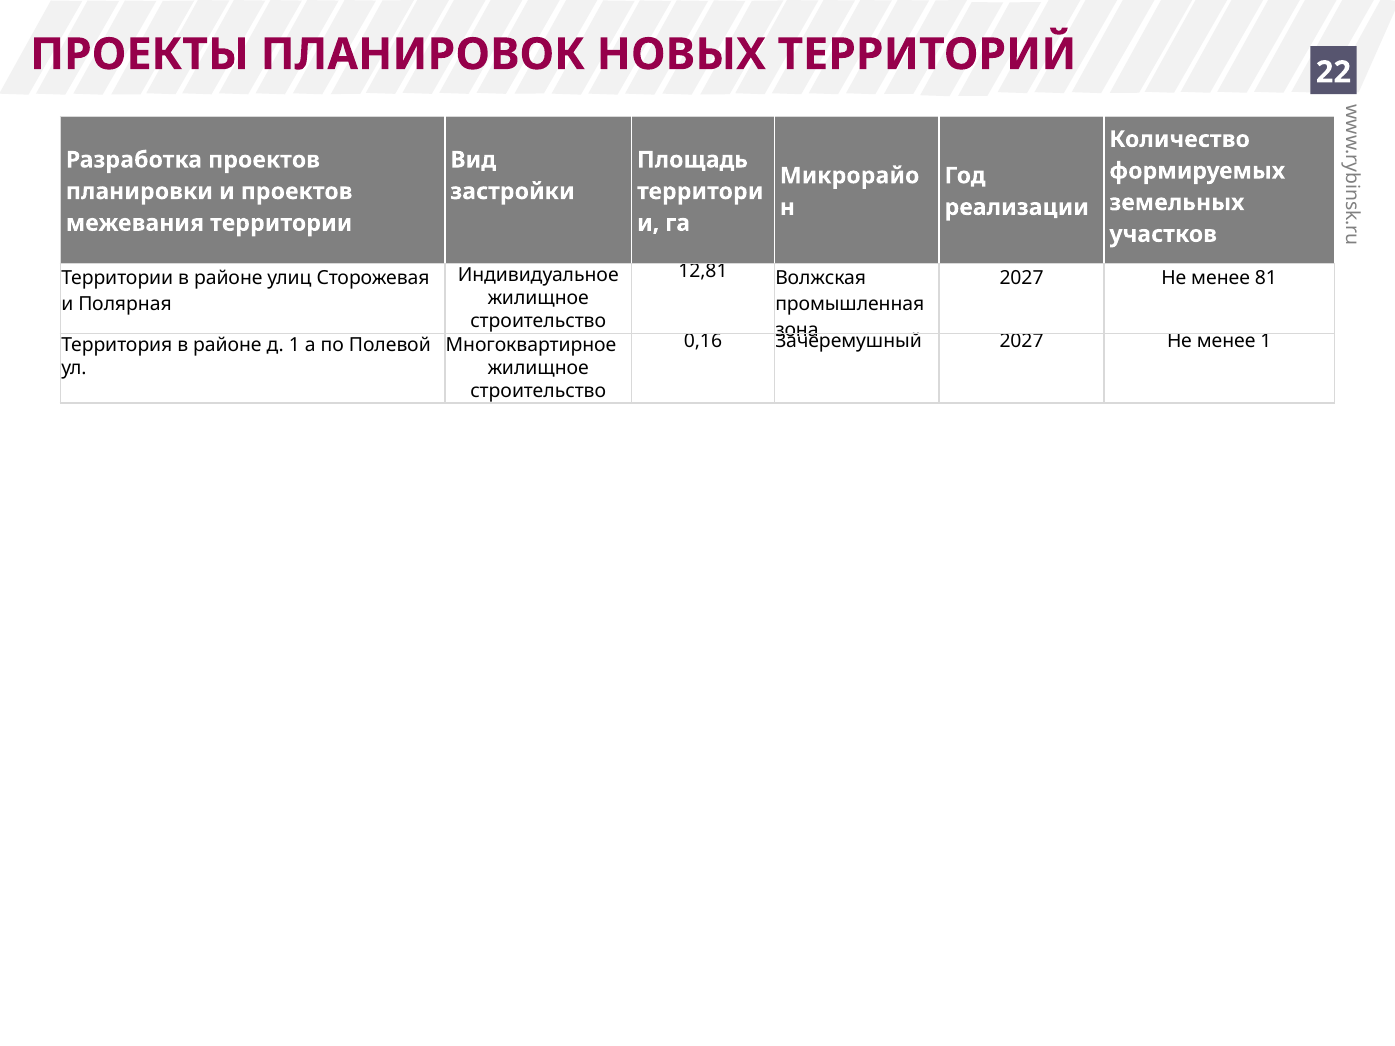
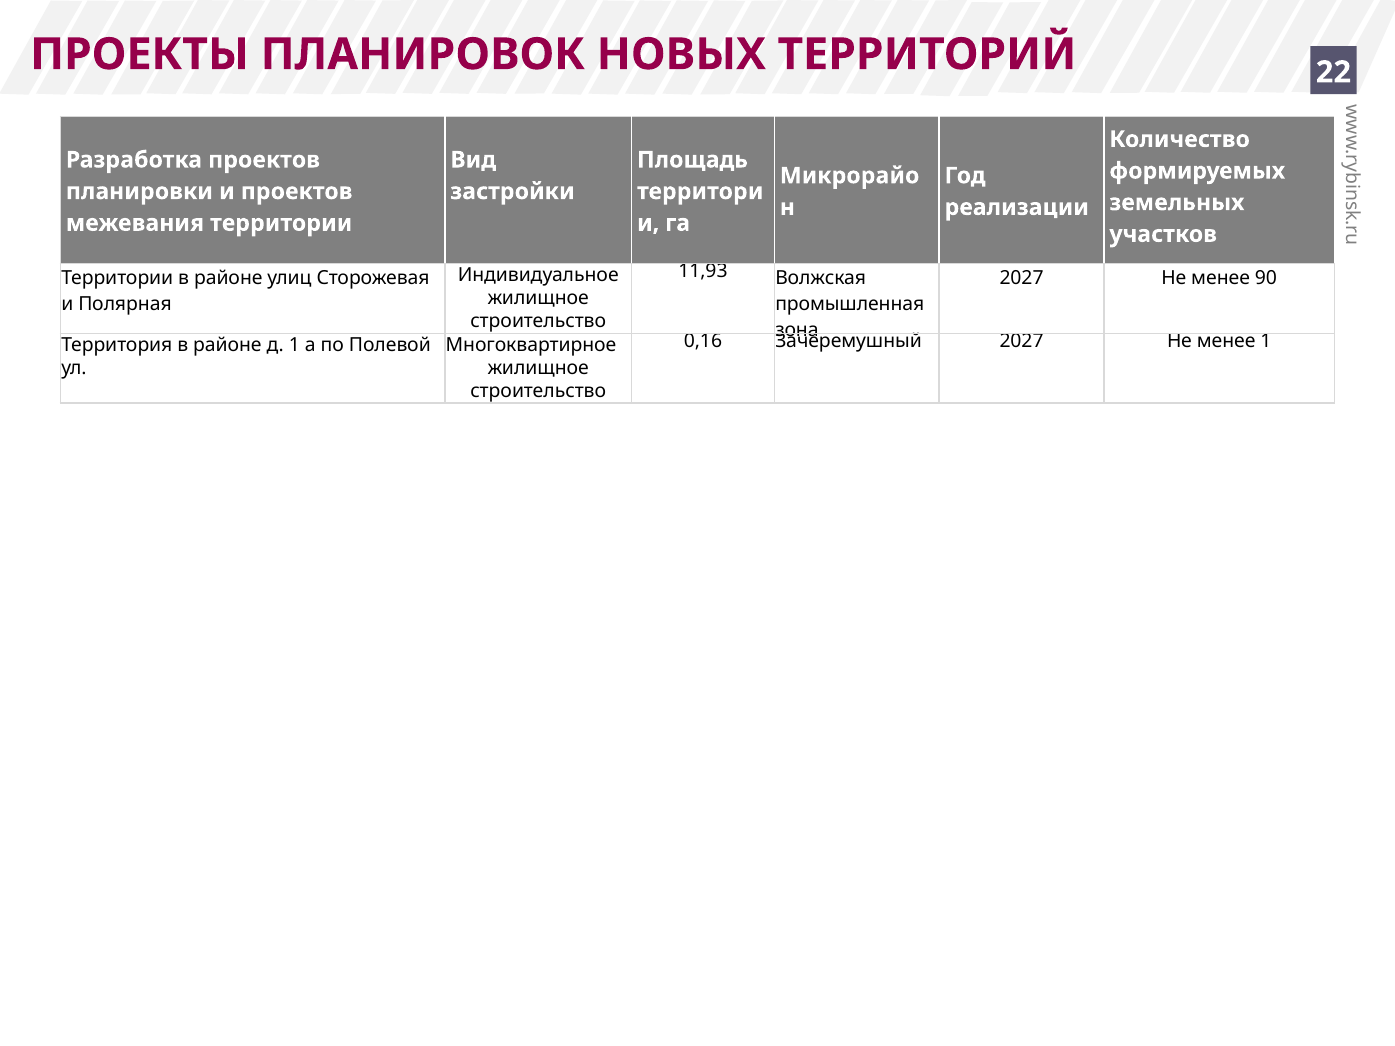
12,81: 12,81 -> 11,93
81: 81 -> 90
